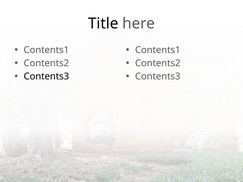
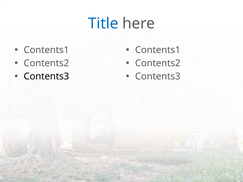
Title colour: black -> blue
